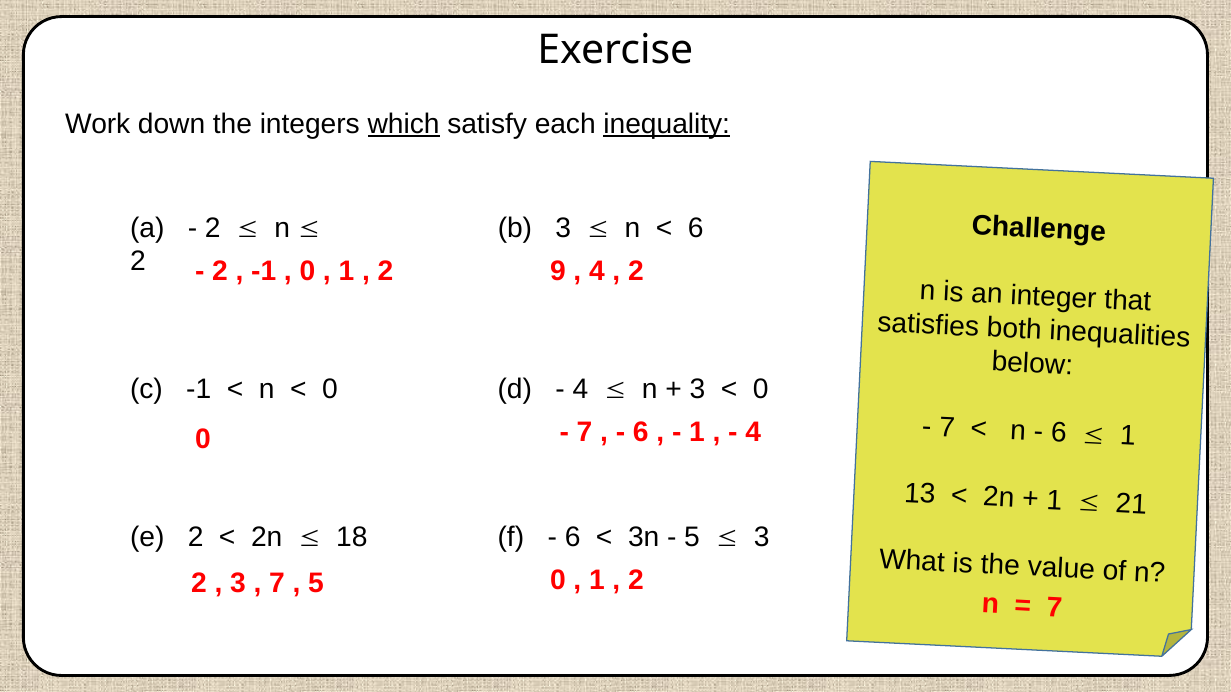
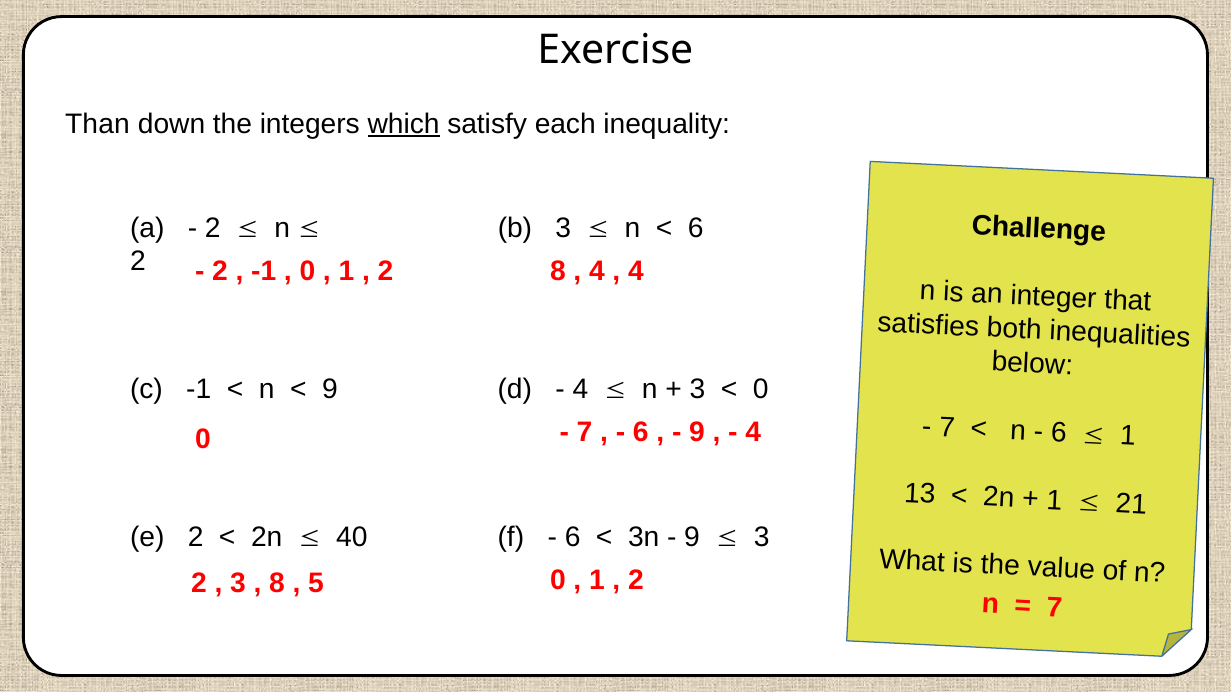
Work: Work -> Than
inequality underline: present -> none
2 9: 9 -> 8
2 at (636, 271): 2 -> 4
0 at (330, 389): 0 -> 9
1 at (697, 433): 1 -> 9
18: 18 -> 40
5 at (692, 537): 5 -> 9
7 at (277, 583): 7 -> 8
